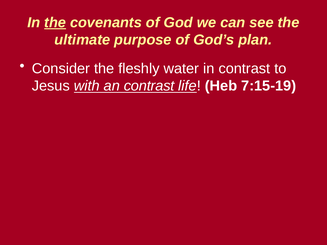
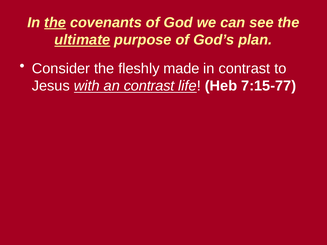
ultimate underline: none -> present
water: water -> made
7:15-19: 7:15-19 -> 7:15-77
